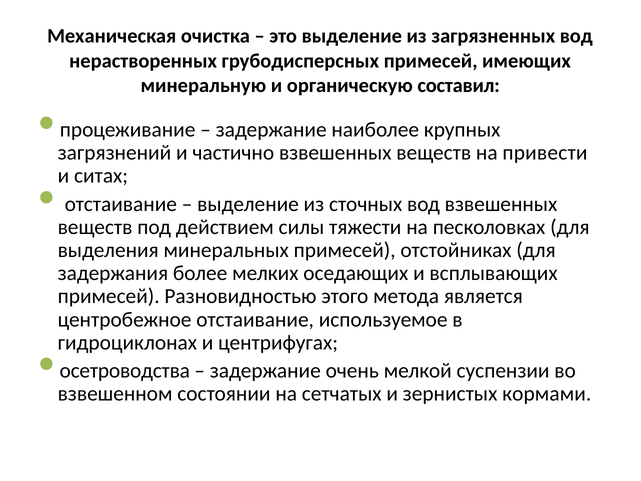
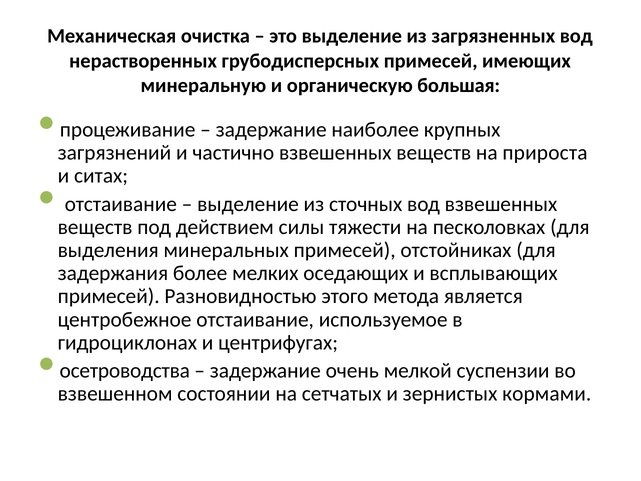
составил: составил -> большая
привести: привести -> прироста
